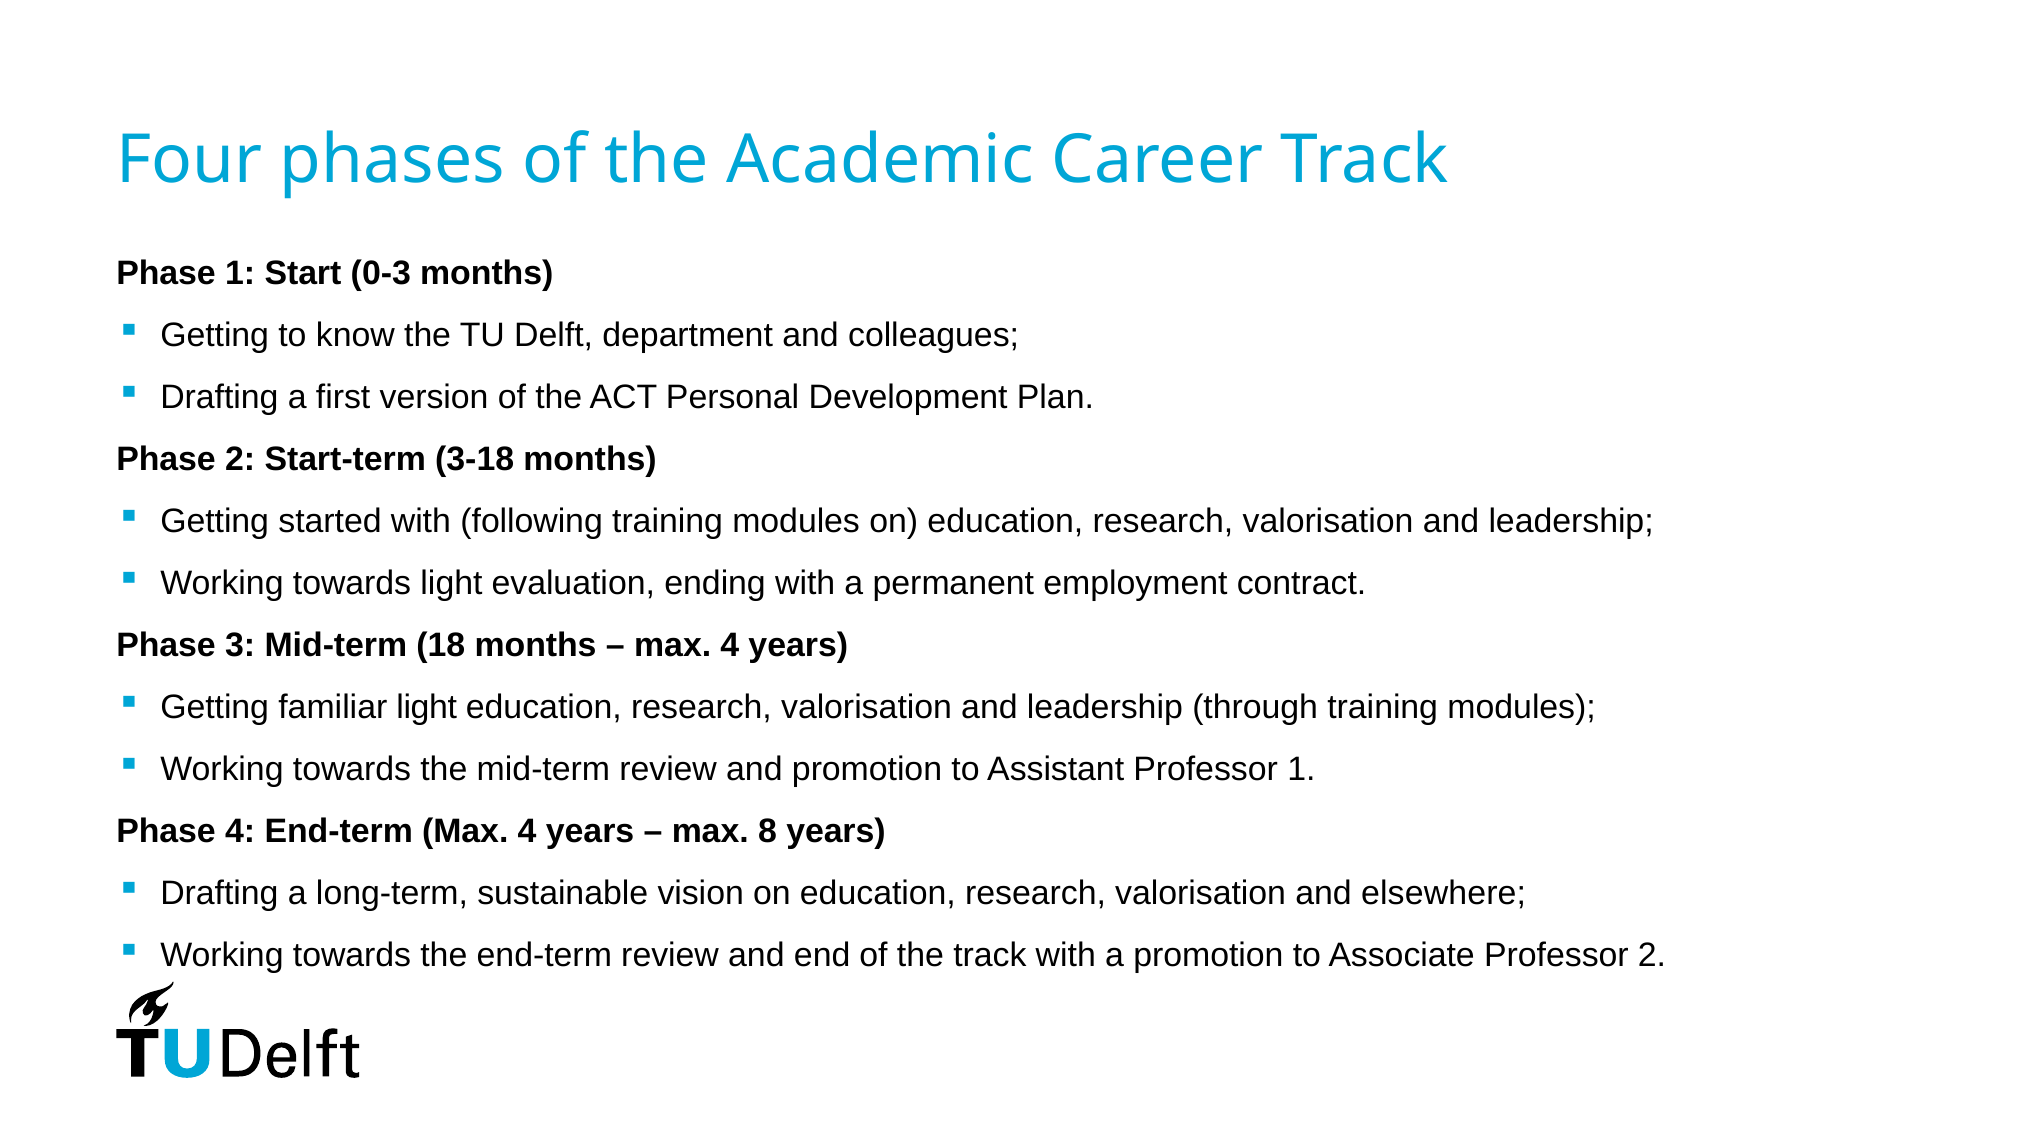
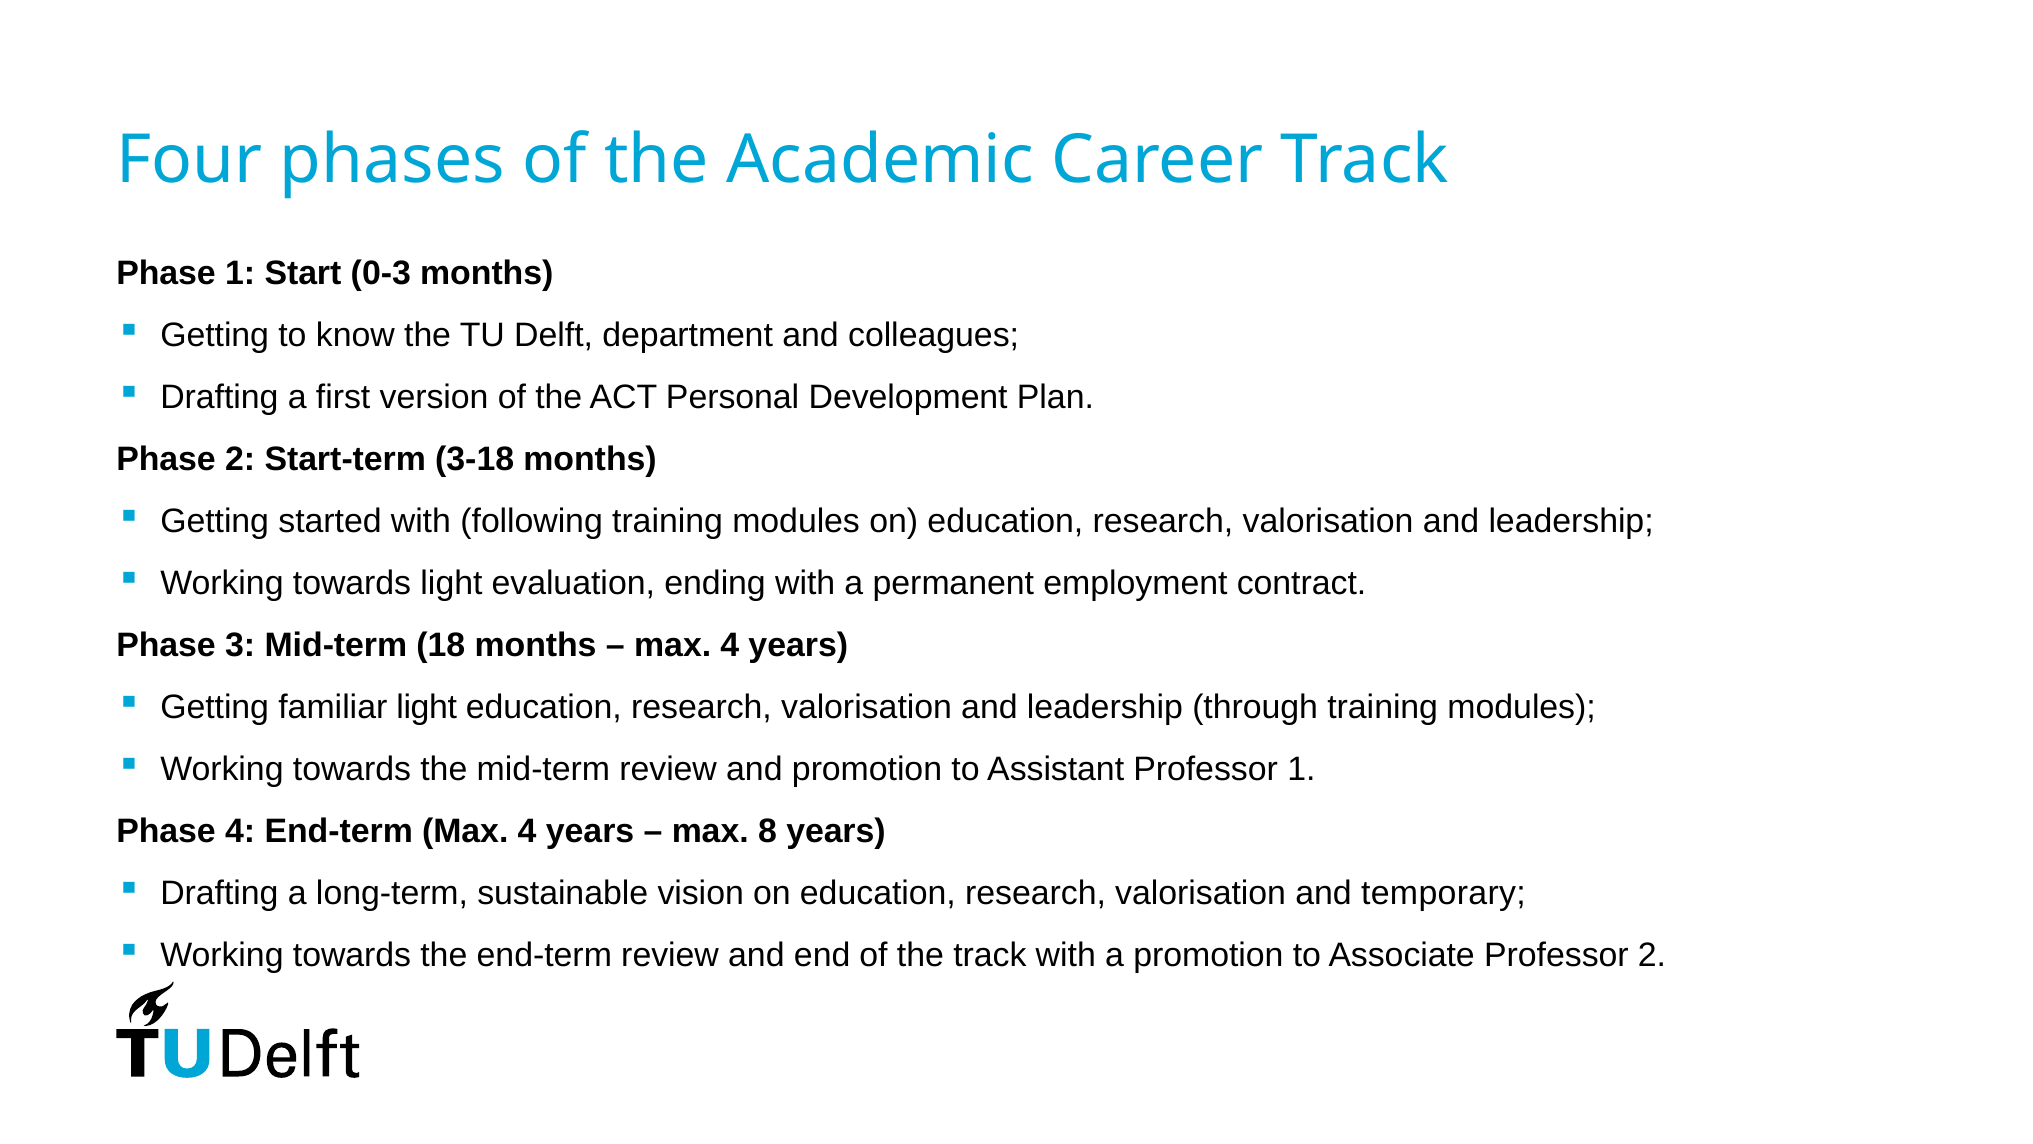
elsewhere: elsewhere -> temporary
